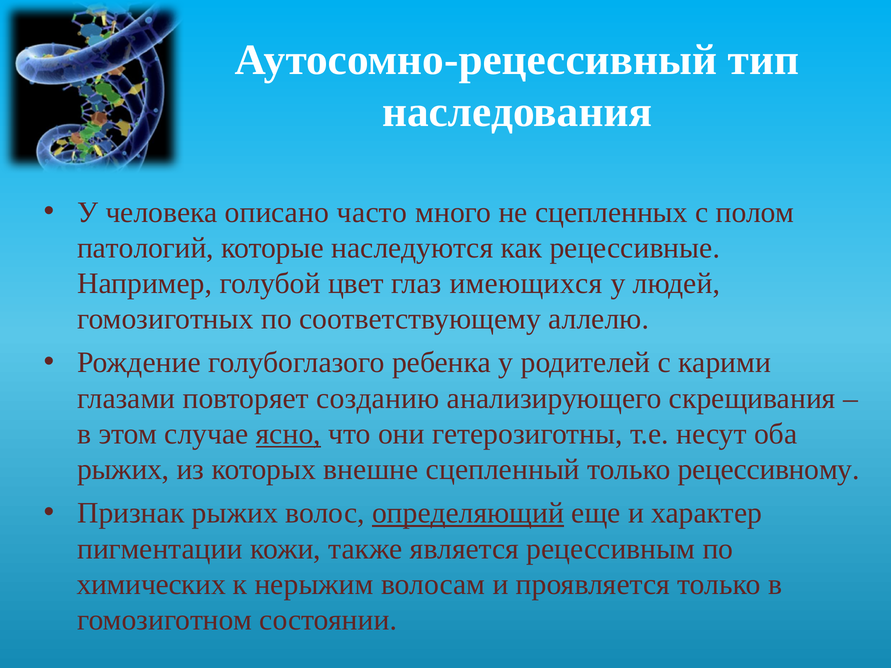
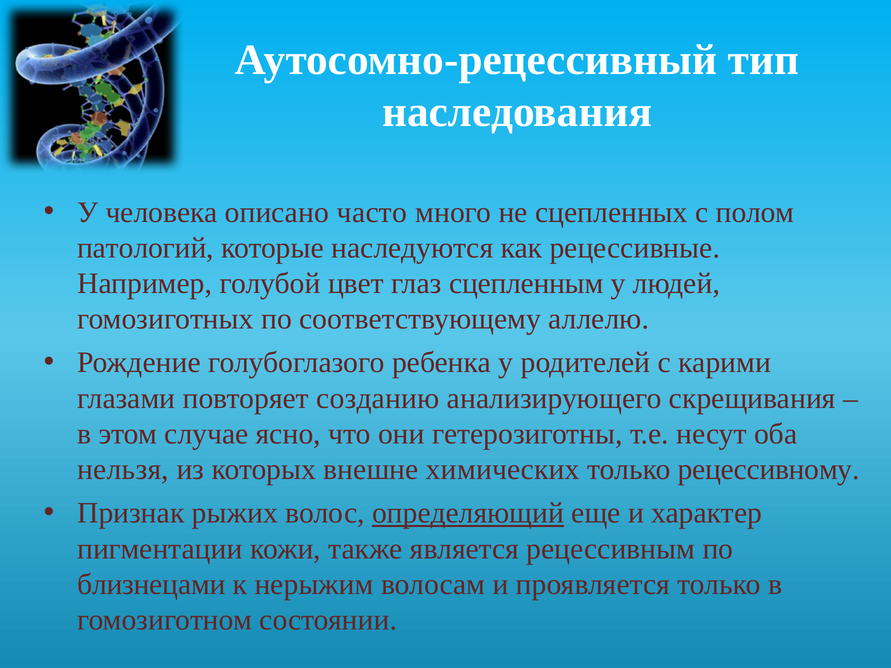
имеющихся: имеющихся -> сцепленным
ясно underline: present -> none
рыжих at (123, 470): рыжих -> нельзя
сцепленный: сцепленный -> химических
химических: химических -> близнецами
